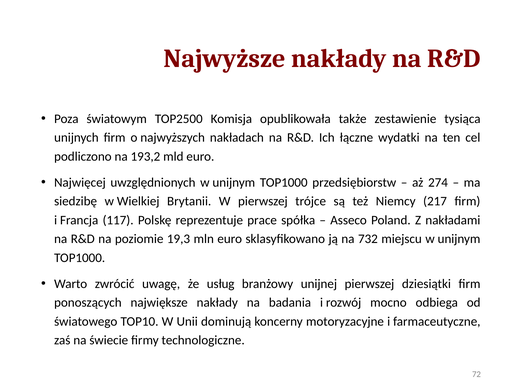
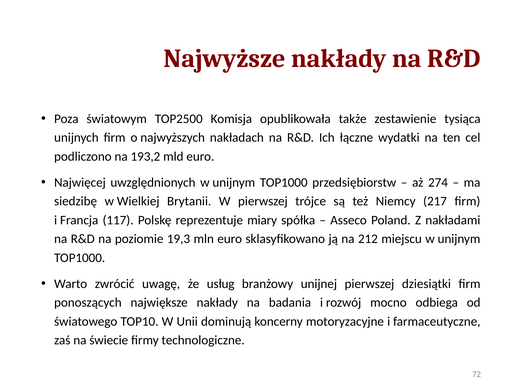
prace: prace -> miary
732: 732 -> 212
